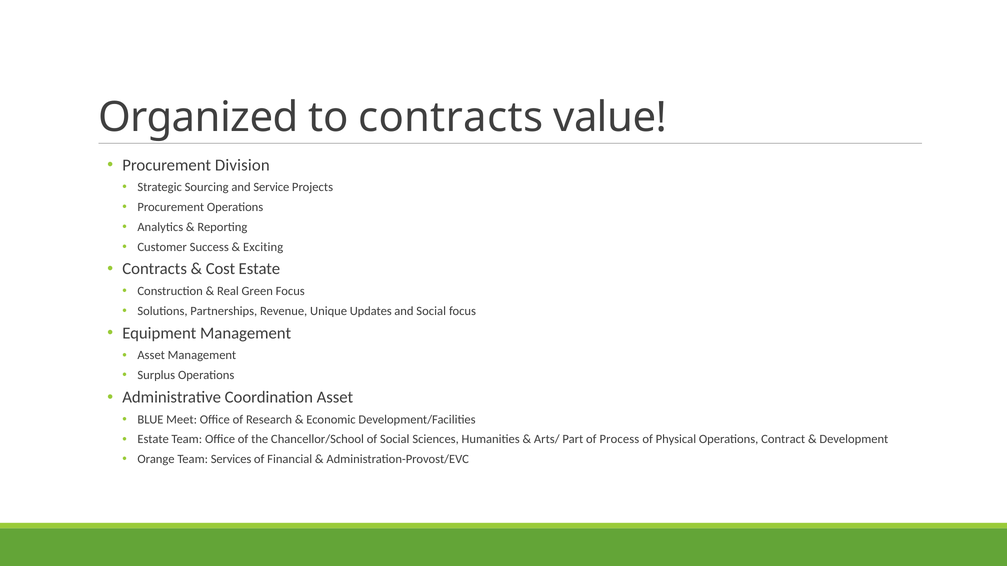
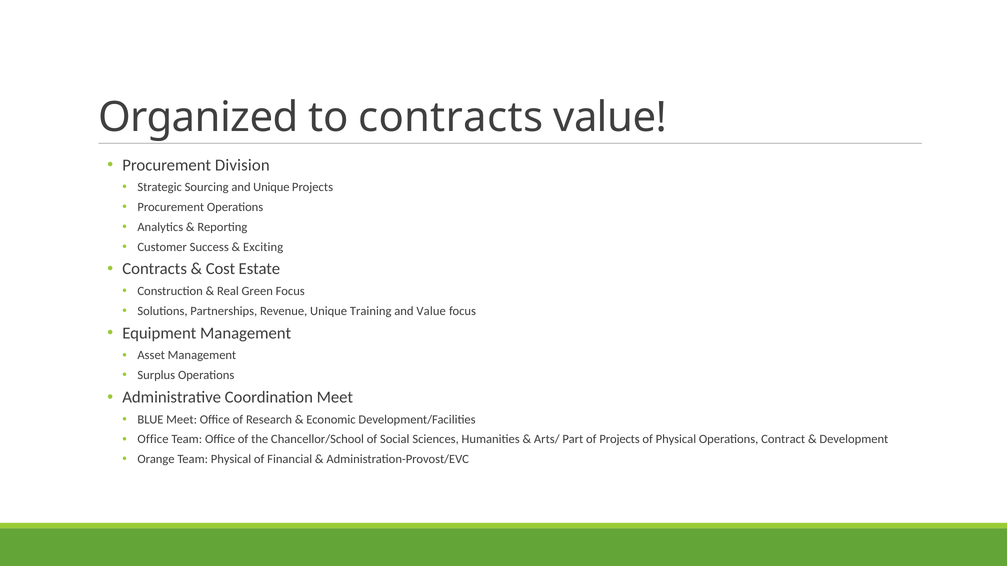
and Service: Service -> Unique
Updates: Updates -> Training
and Social: Social -> Value
Coordination Asset: Asset -> Meet
Estate at (153, 440): Estate -> Office
of Process: Process -> Projects
Team Services: Services -> Physical
